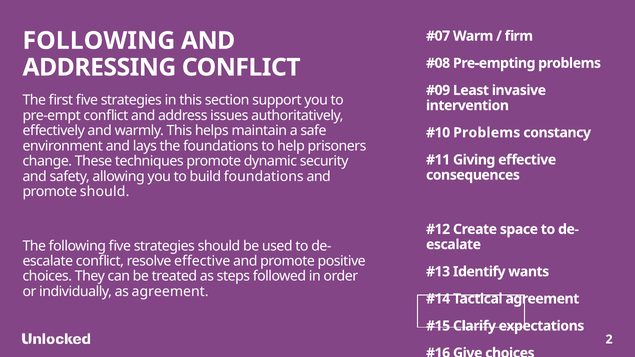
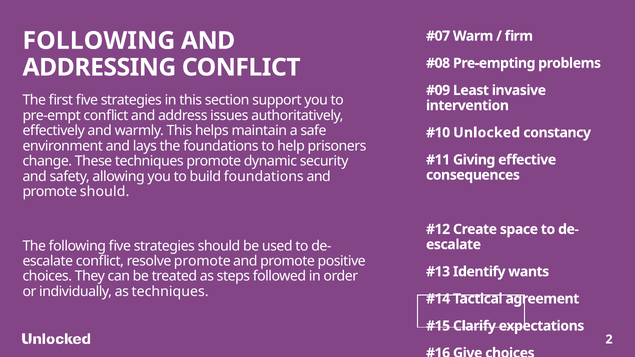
Problems at (487, 133): Problems -> Unlocked
resolve effective: effective -> promote
as agreement: agreement -> techniques
